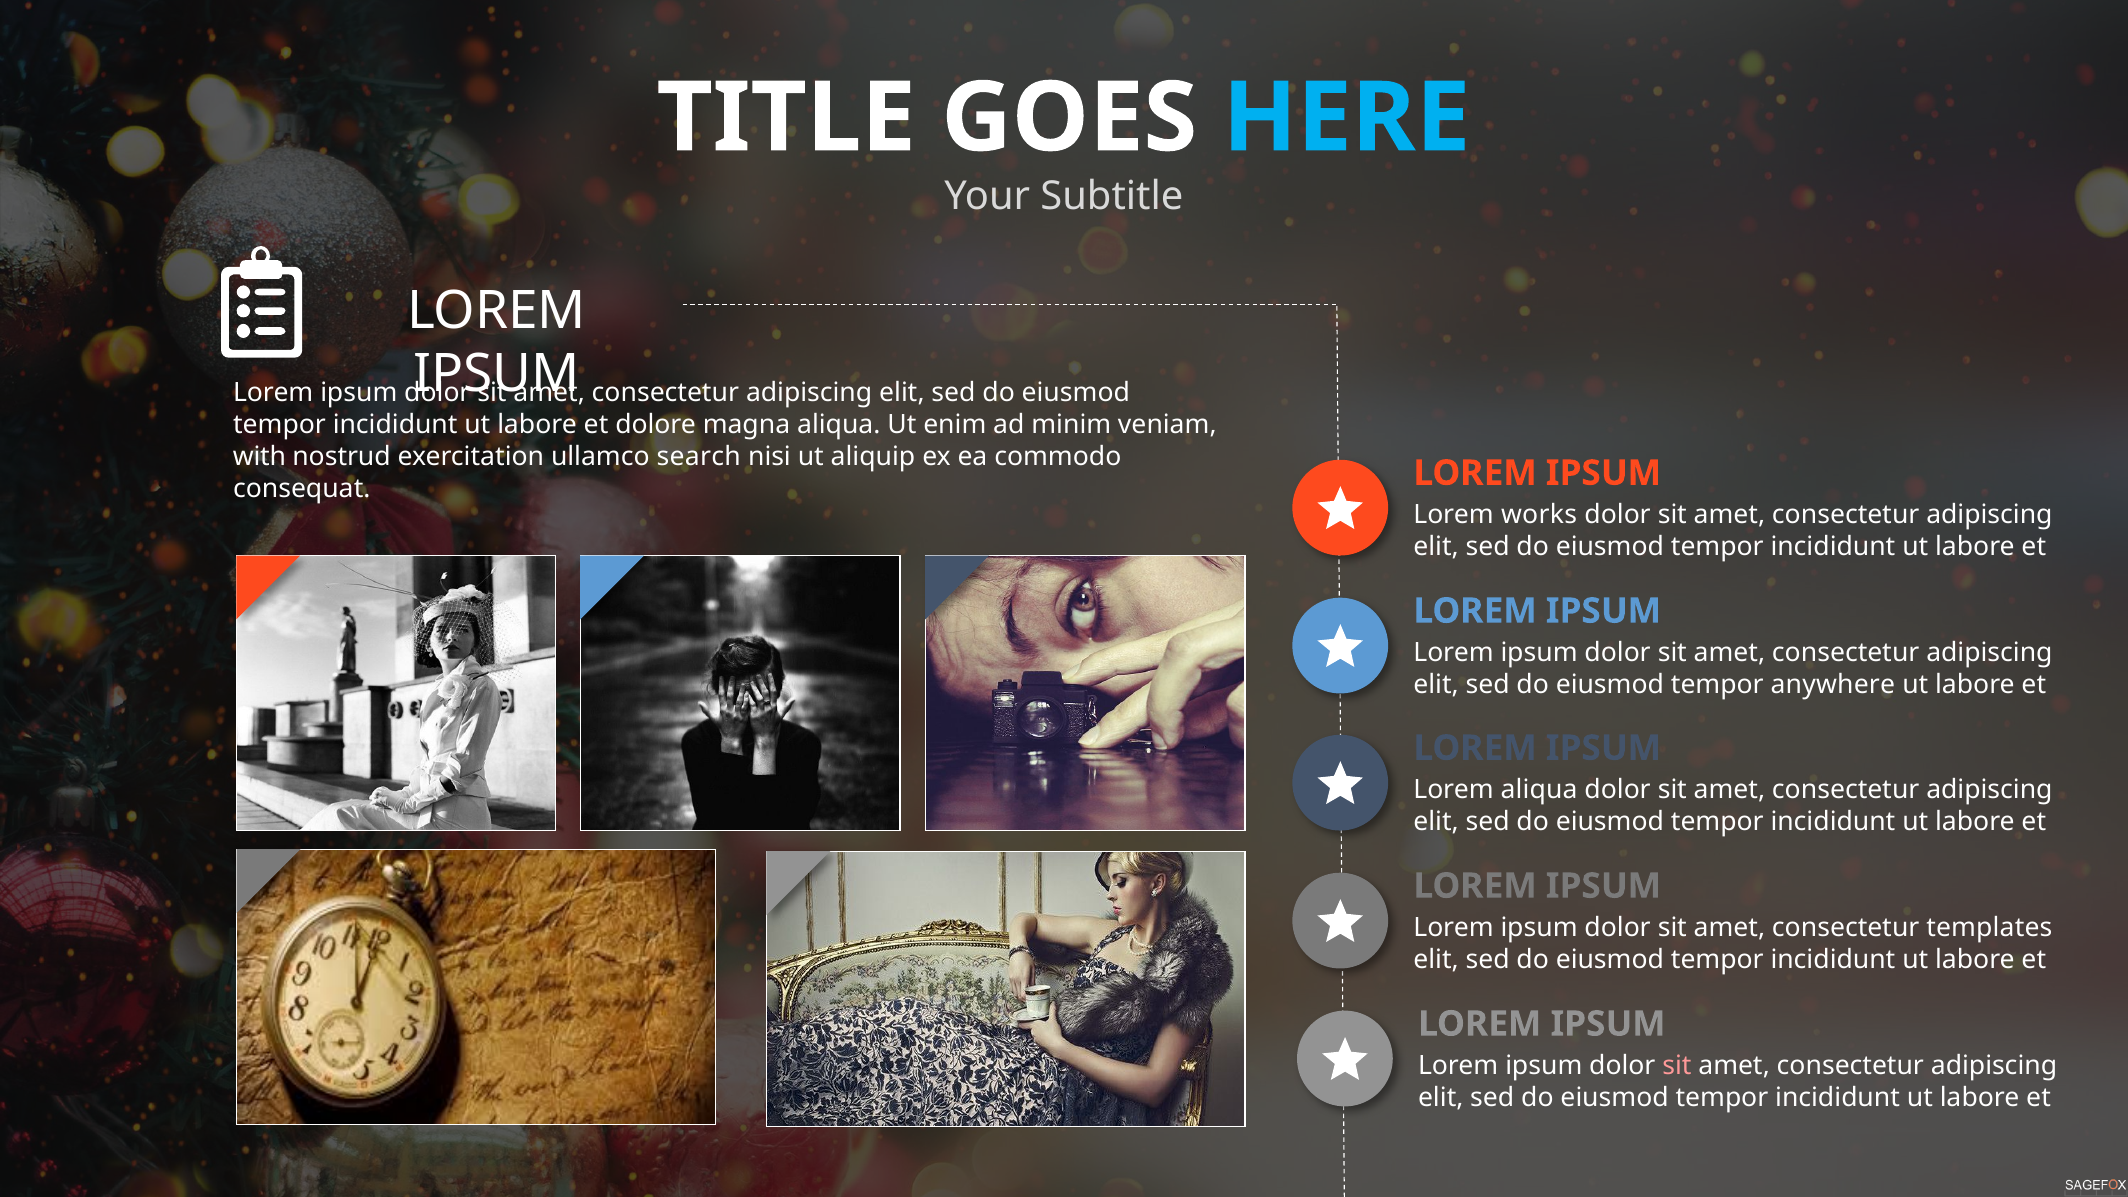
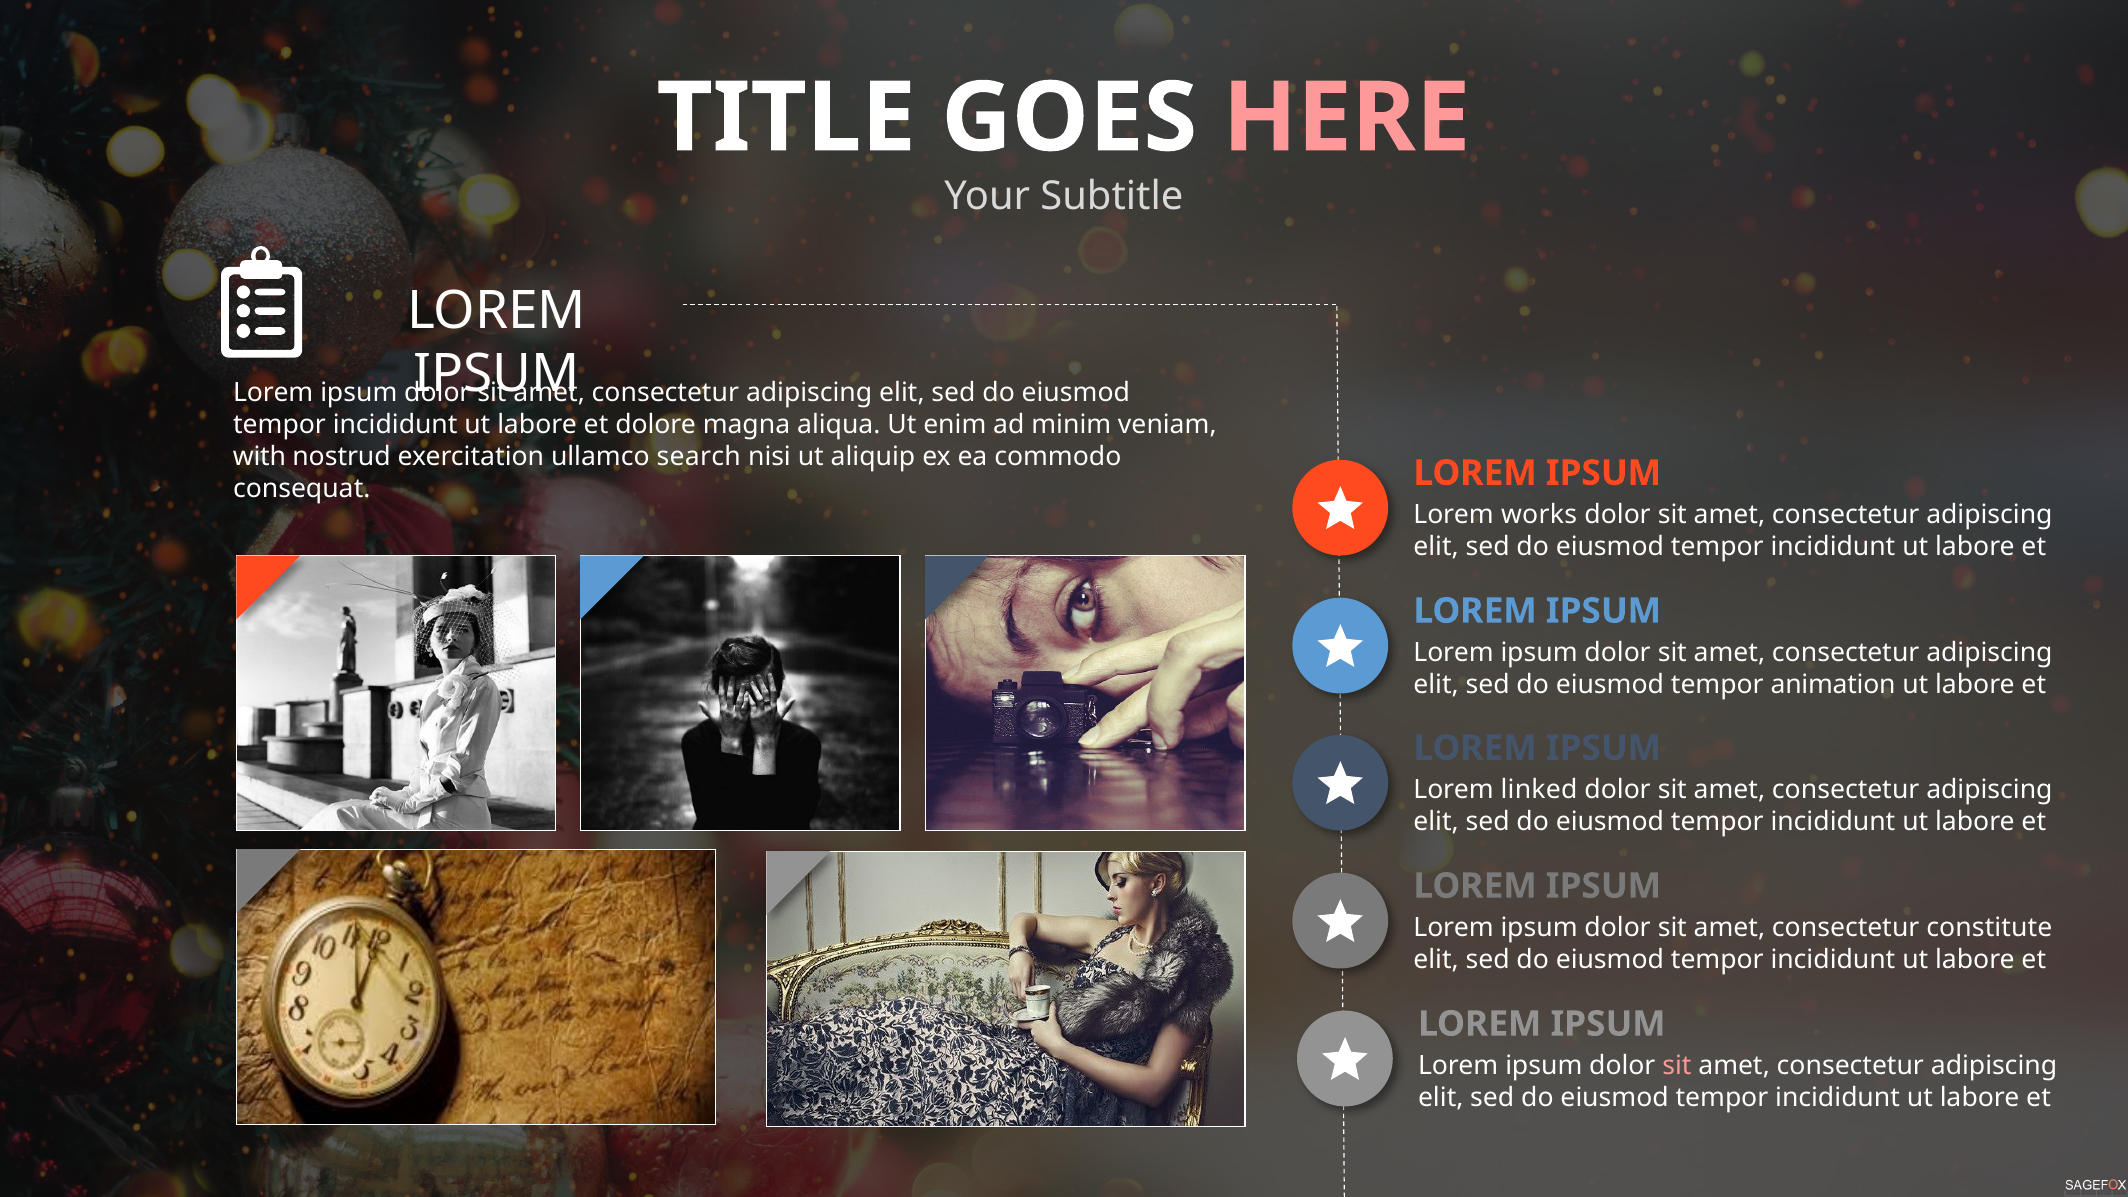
HERE colour: light blue -> pink
anywhere: anywhere -> animation
Lorem aliqua: aliqua -> linked
templates: templates -> constitute
